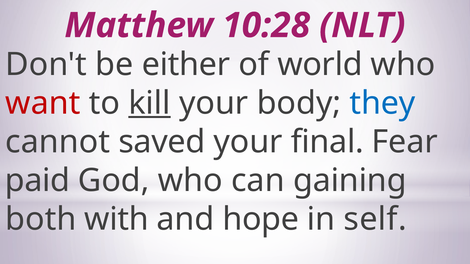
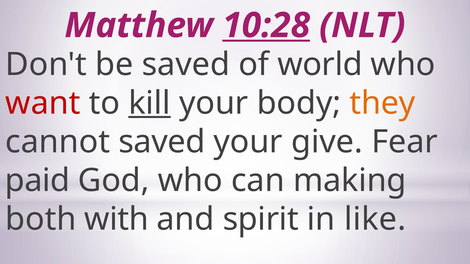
10:28 underline: none -> present
be either: either -> saved
they colour: blue -> orange
final: final -> give
gaining: gaining -> making
hope: hope -> spirit
self: self -> like
